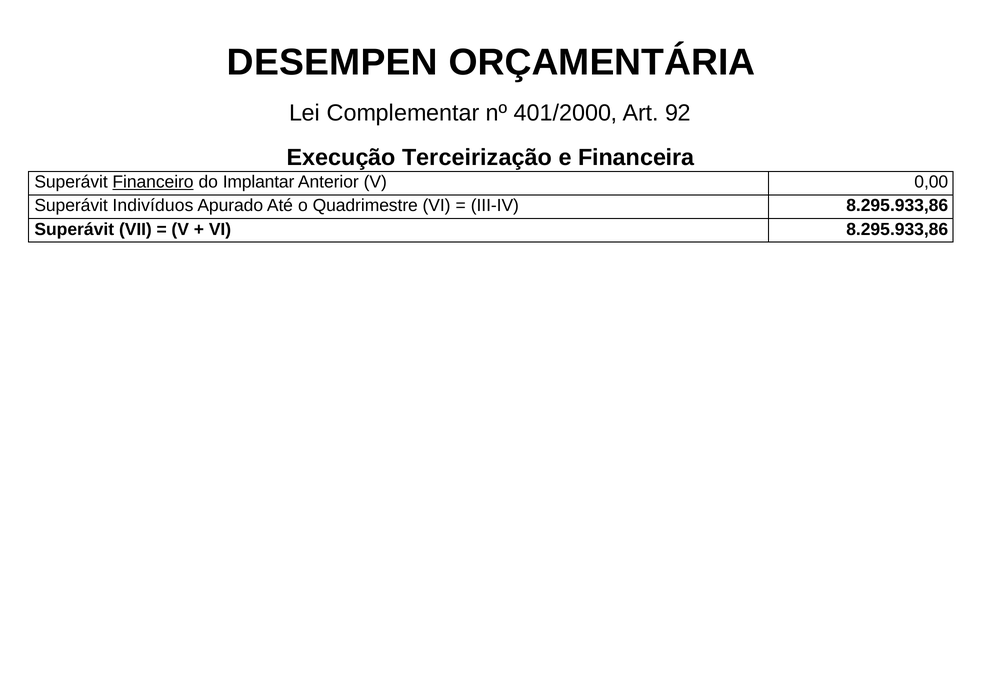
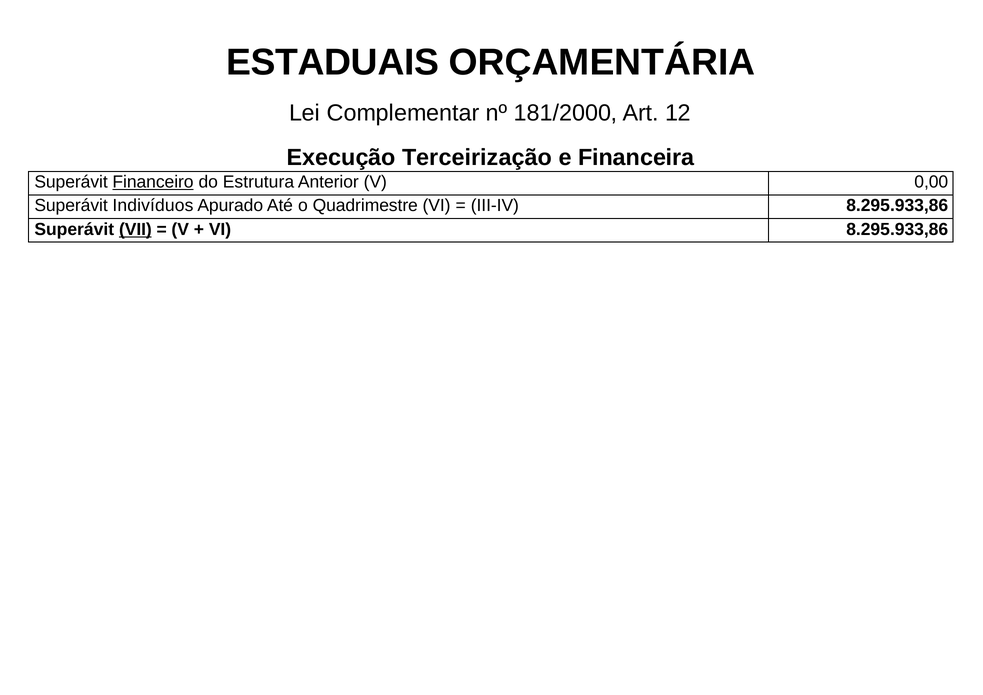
DESEMPEN: DESEMPEN -> ESTADUAIS
401/2000: 401/2000 -> 181/2000
92: 92 -> 12
Implantar: Implantar -> Estrutura
VII underline: none -> present
